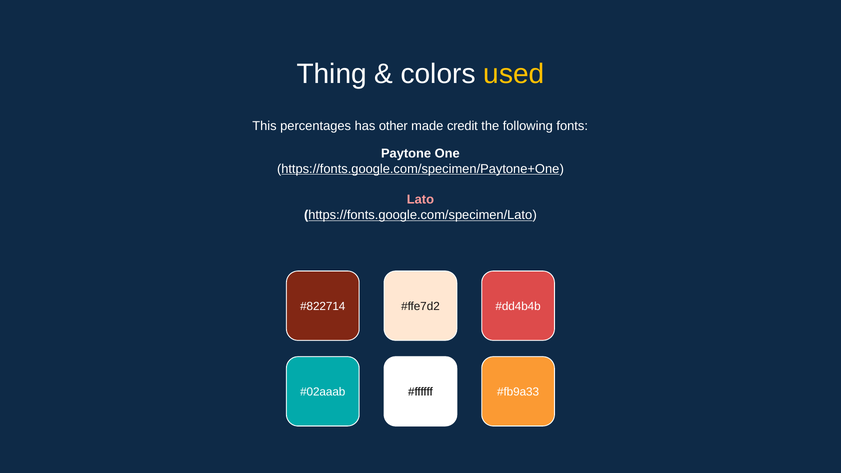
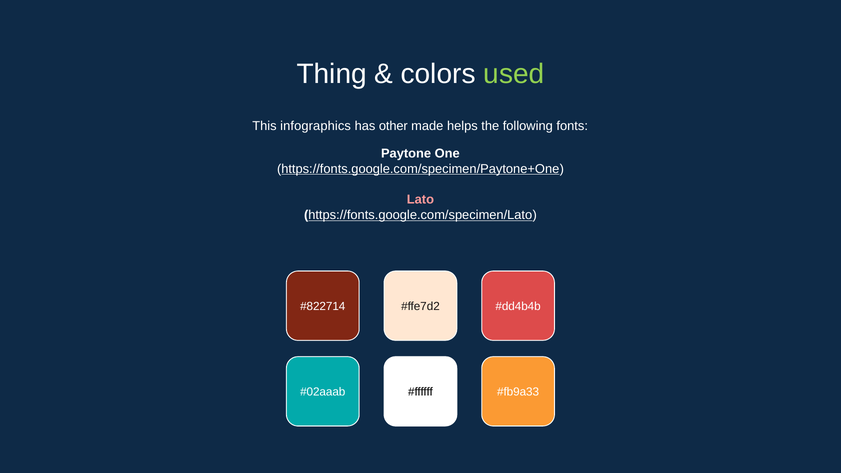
used colour: yellow -> light green
percentages: percentages -> infographics
credit: credit -> helps
